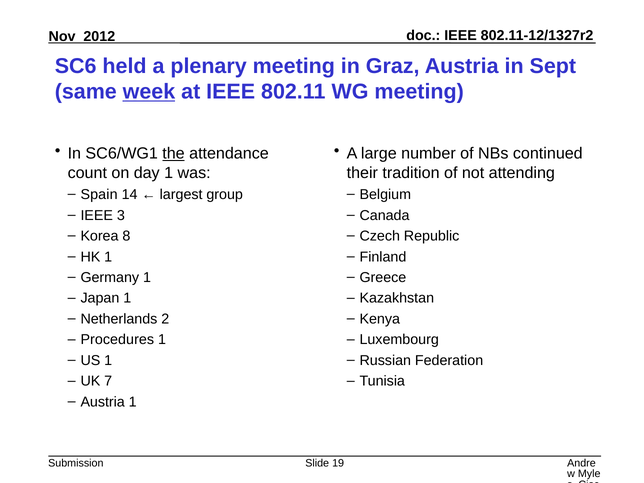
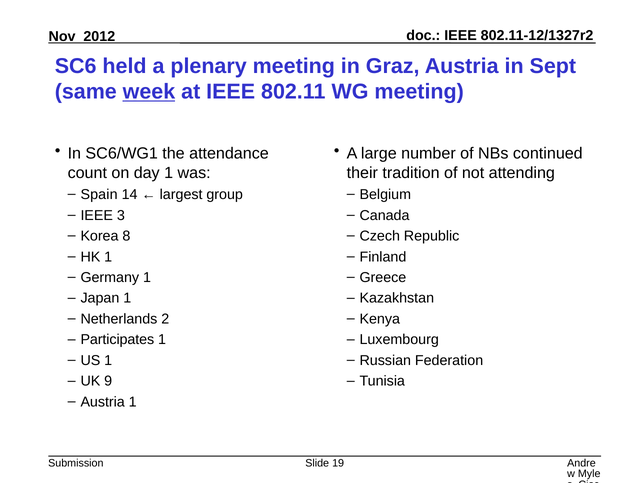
the underline: present -> none
Procedures: Procedures -> Participates
7: 7 -> 9
